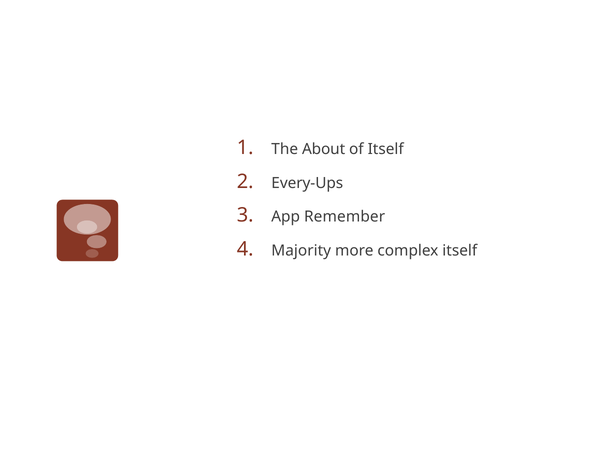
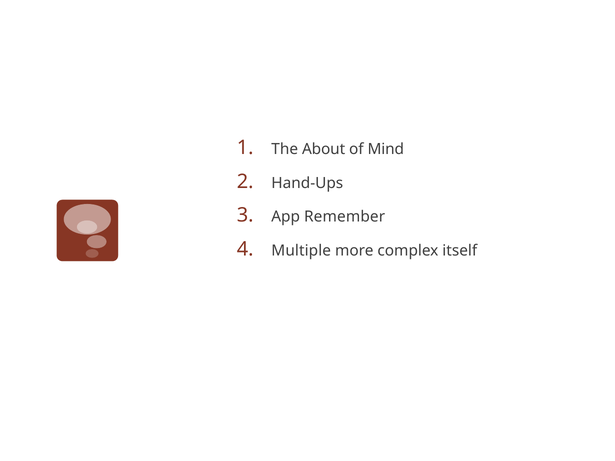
of Itself: Itself -> Mind
Every-Ups: Every-Ups -> Hand-Ups
Majority: Majority -> Multiple
